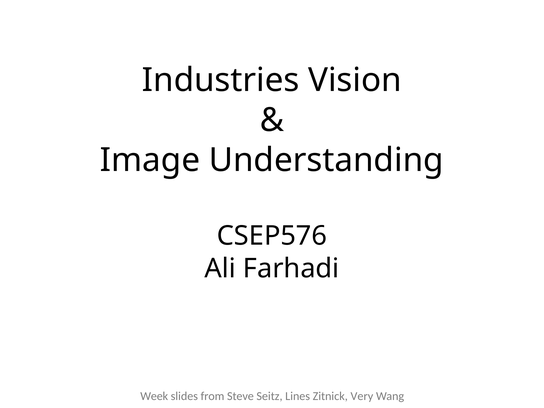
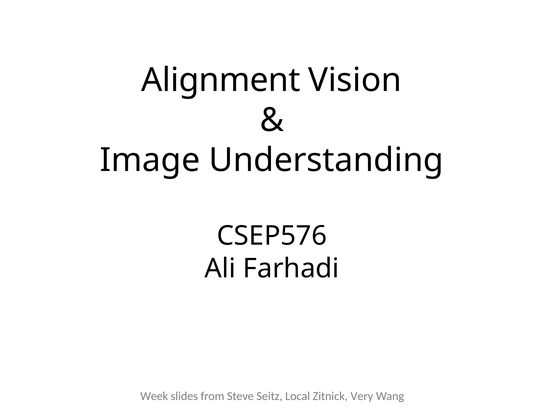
Industries: Industries -> Alignment
Lines: Lines -> Local
